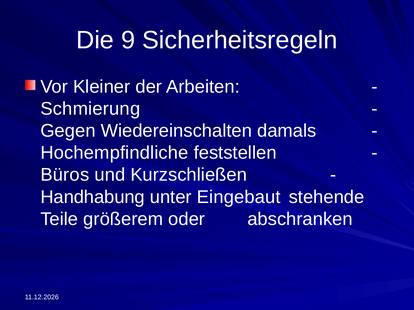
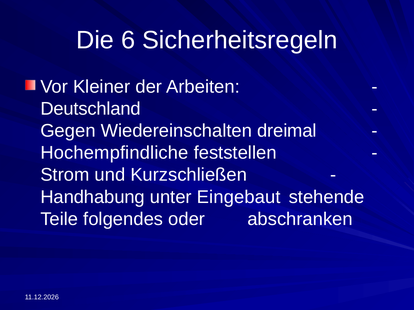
9: 9 -> 6
Schmierung: Schmierung -> Deutschland
damals: damals -> dreimal
Büros: Büros -> Strom
größerem: größerem -> folgendes
